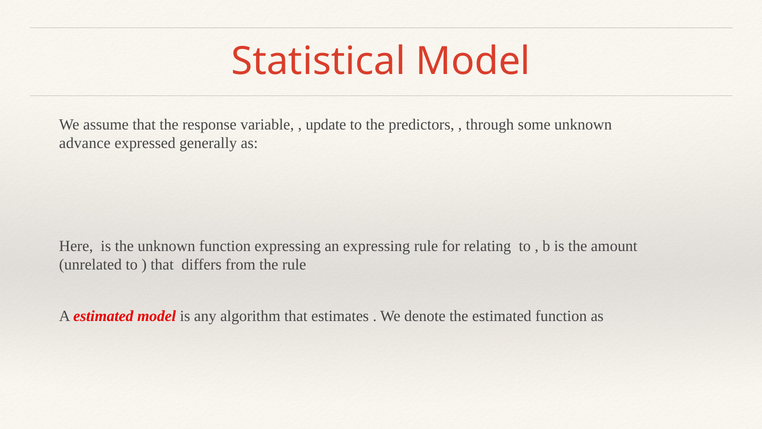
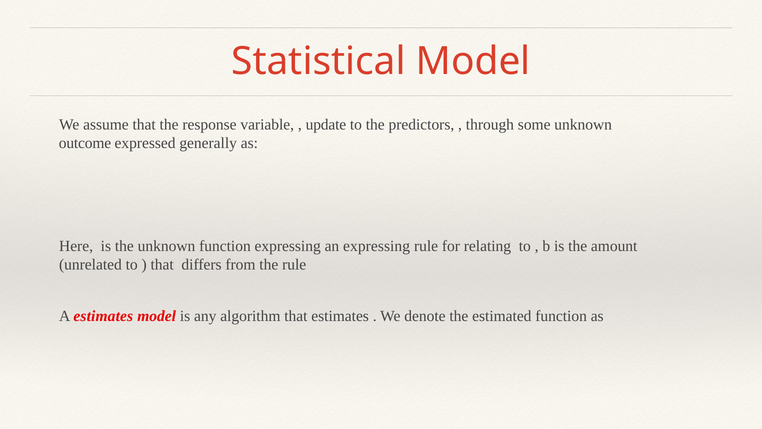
advance: advance -> outcome
A estimated: estimated -> estimates
